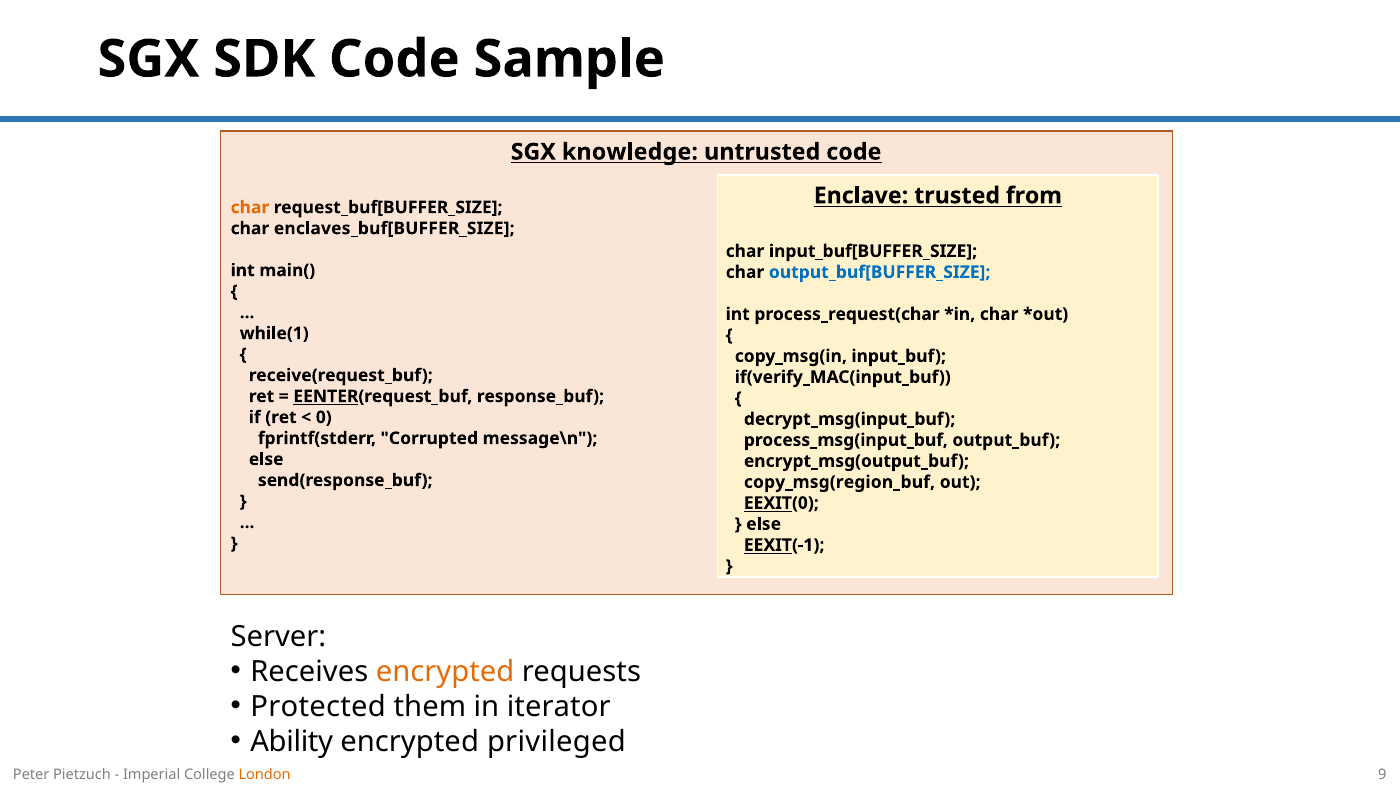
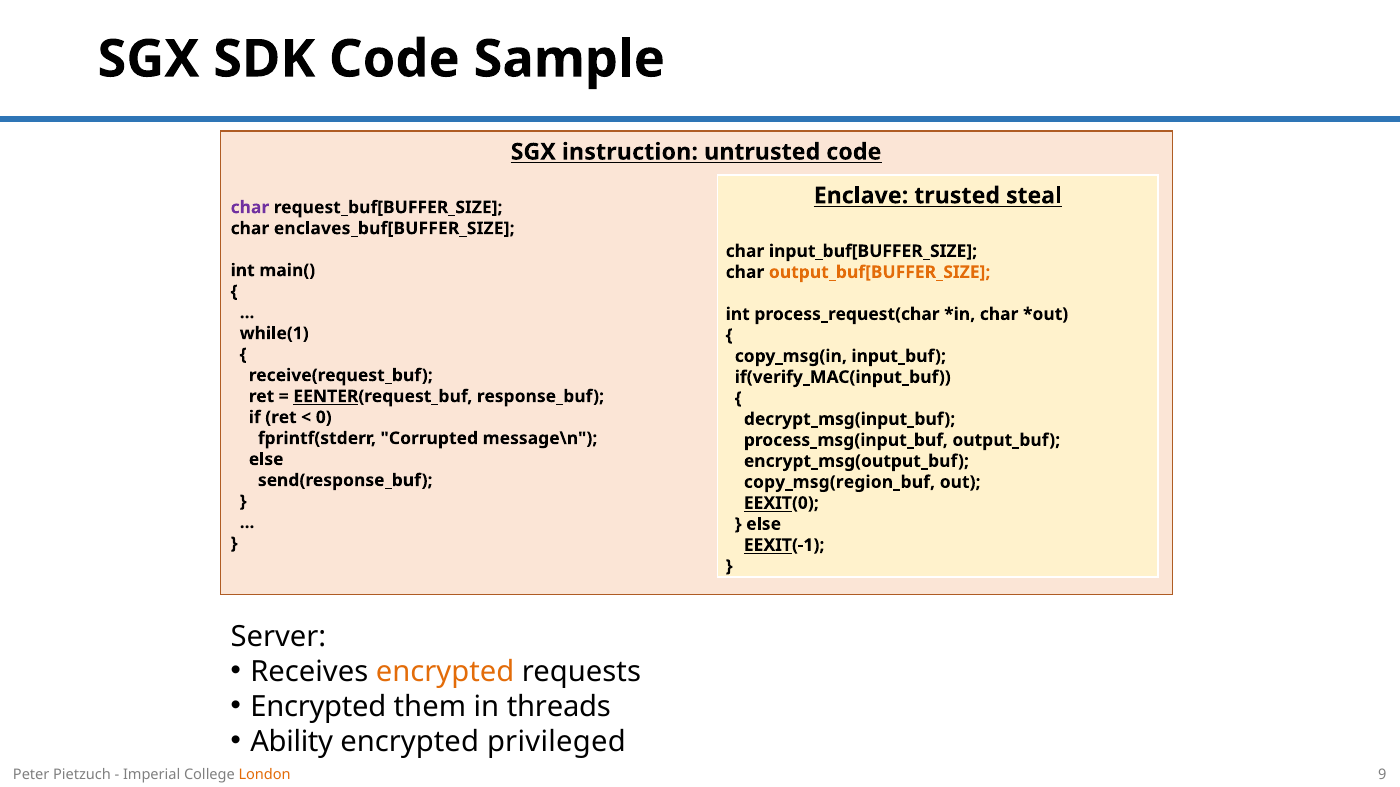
knowledge: knowledge -> instruction
from: from -> steal
char at (250, 208) colour: orange -> purple
output_buf[BUFFER_SIZE colour: blue -> orange
Protected at (318, 707): Protected -> Encrypted
iterator: iterator -> threads
